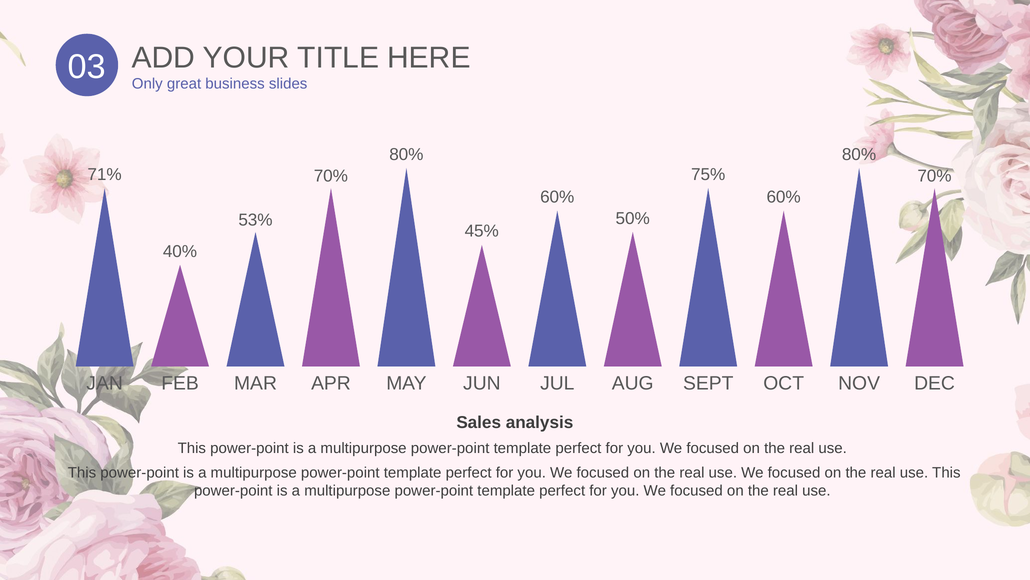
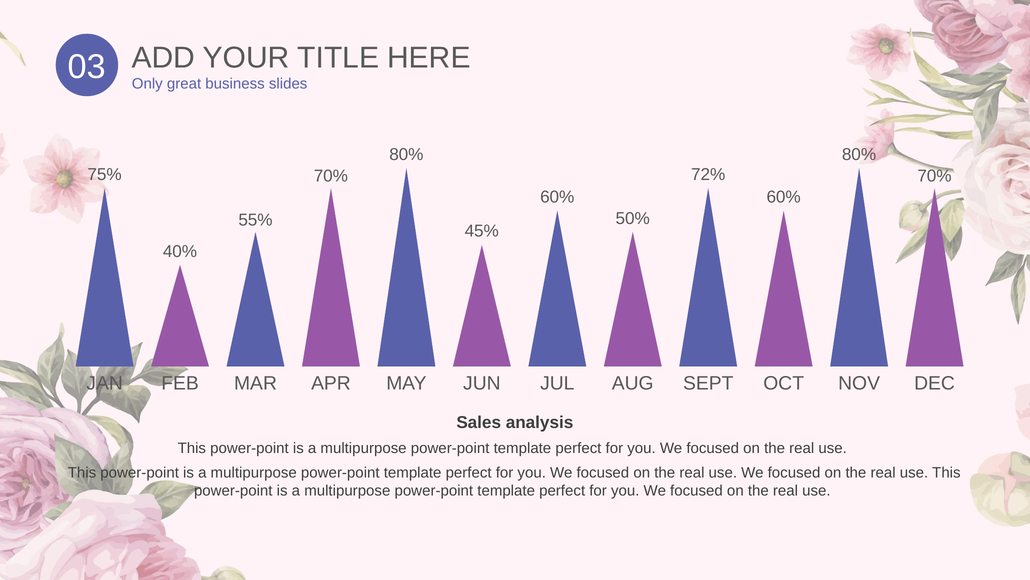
71%: 71% -> 75%
75%: 75% -> 72%
53%: 53% -> 55%
